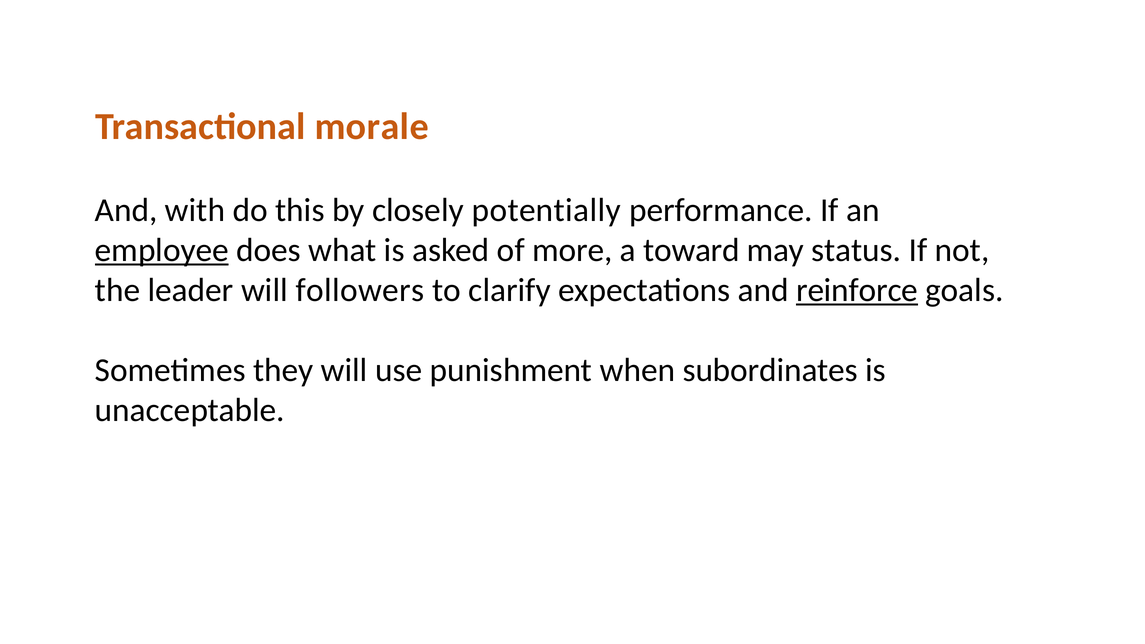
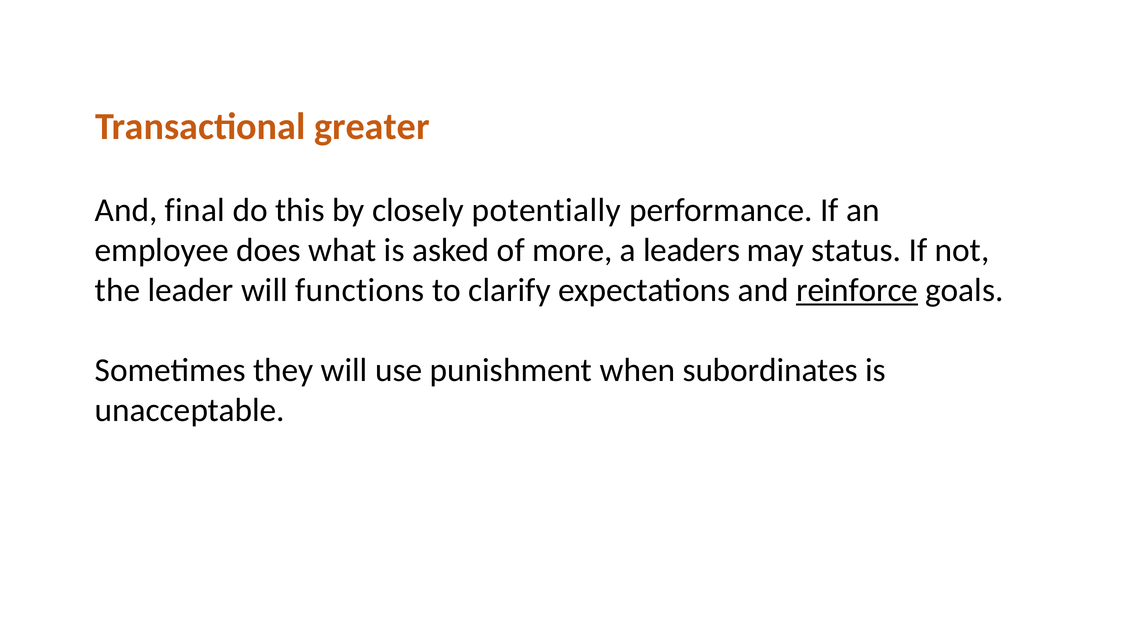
morale: morale -> greater
with: with -> final
employee underline: present -> none
toward: toward -> leaders
followers: followers -> functions
